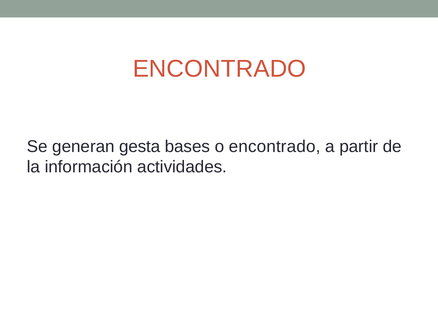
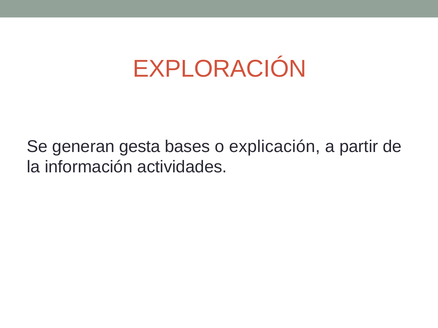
ENCONTRADO at (219, 69): ENCONTRADO -> EXPLORACIÓN
o encontrado: encontrado -> explicación
